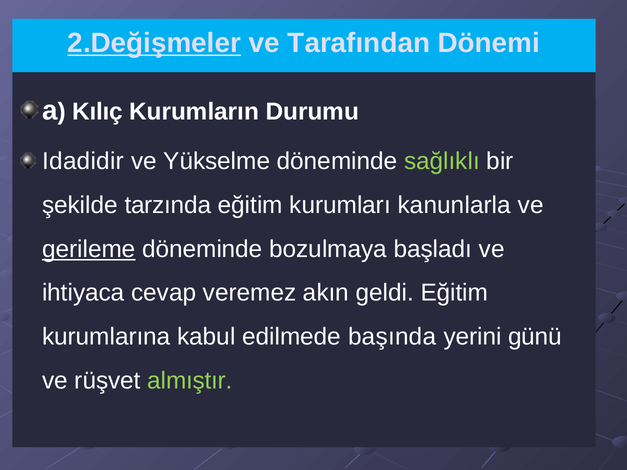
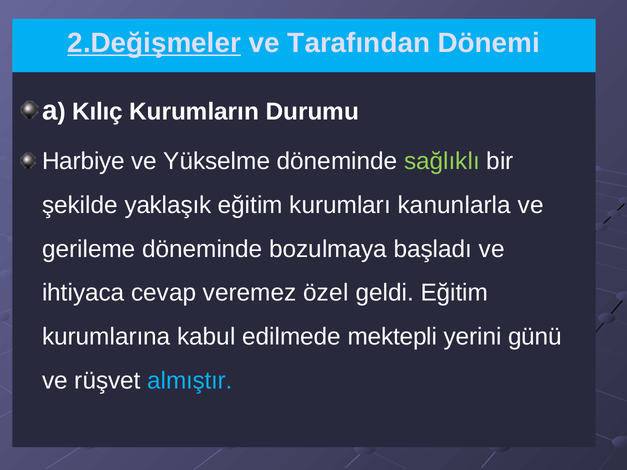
Idadidir: Idadidir -> Harbiye
tarzında: tarzında -> yaklaşık
gerileme underline: present -> none
akın: akın -> özel
başında: başında -> mektepli
almıştır colour: light green -> light blue
